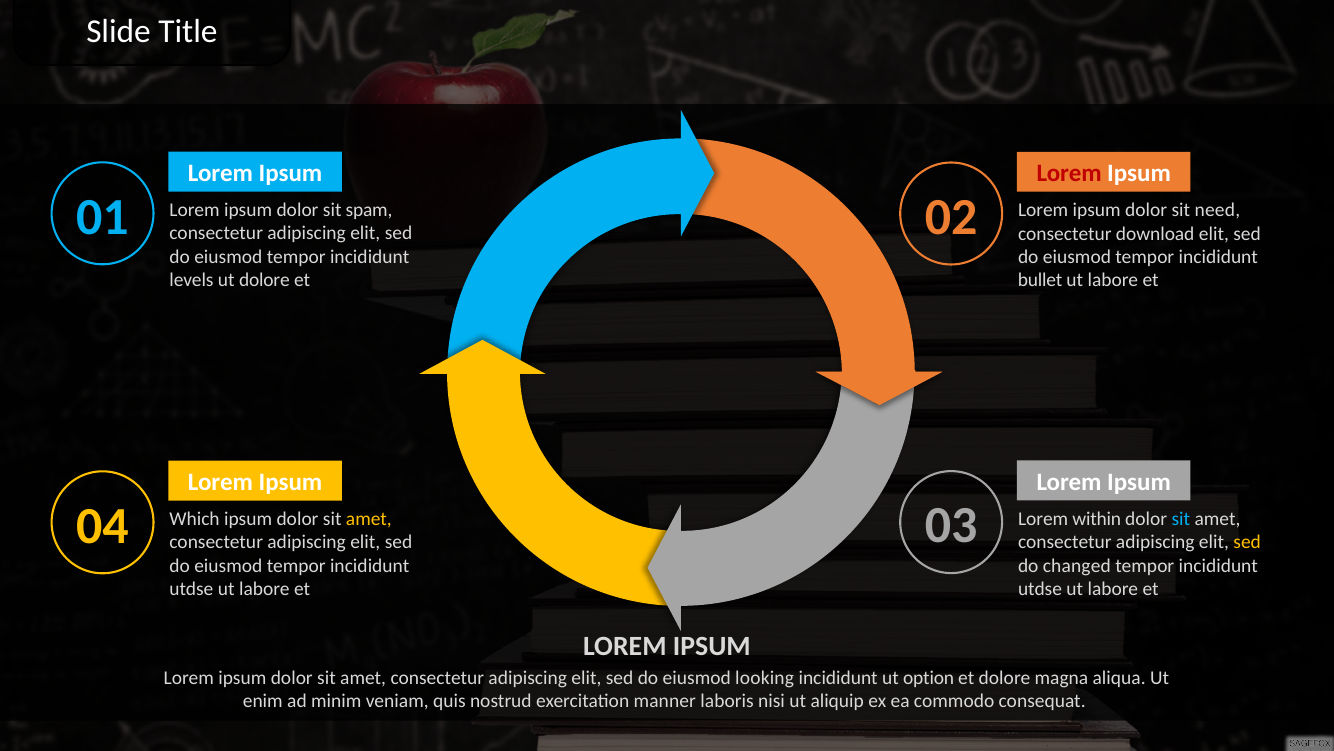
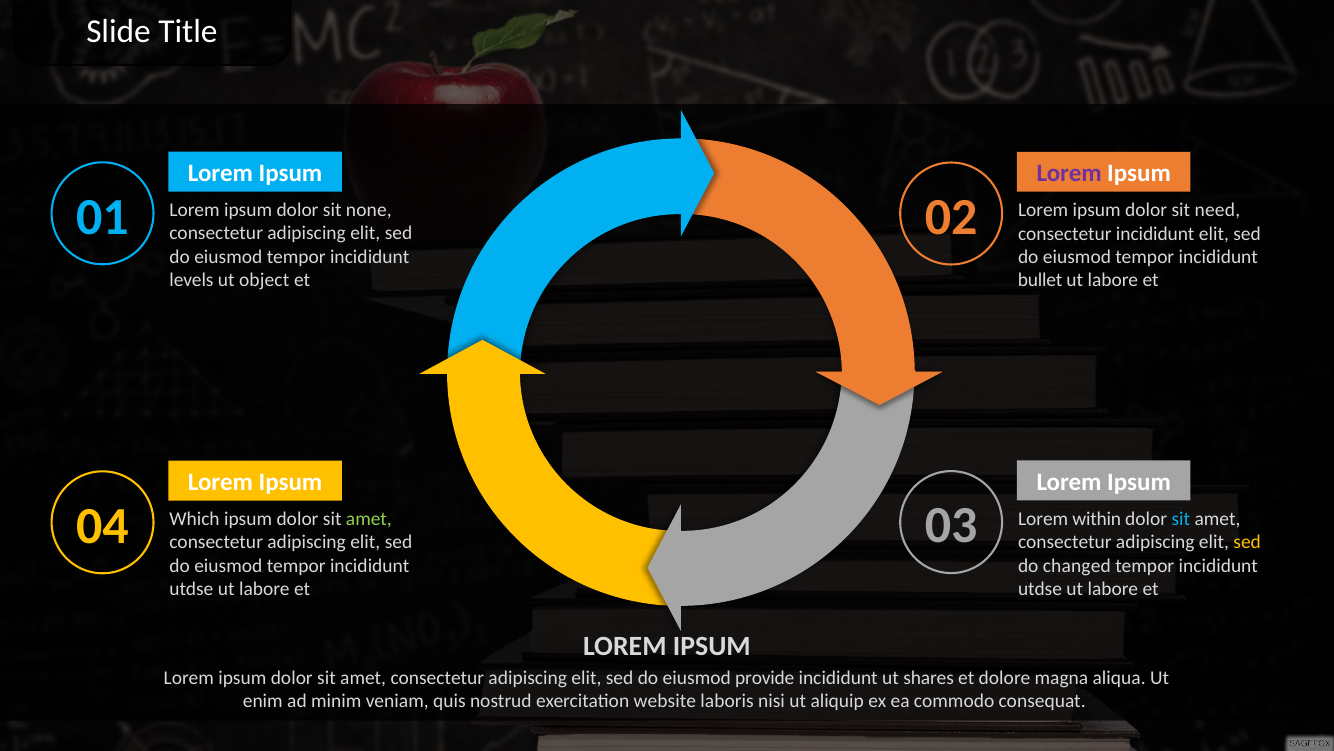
Lorem at (1069, 173) colour: red -> purple
spam: spam -> none
consectetur download: download -> incididunt
ut dolore: dolore -> object
amet at (369, 519) colour: yellow -> light green
looking: looking -> provide
option: option -> shares
manner: manner -> website
